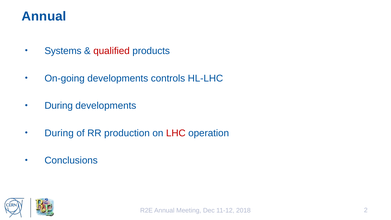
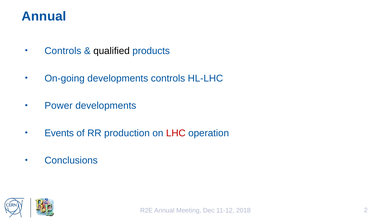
Systems at (63, 51): Systems -> Controls
qualified colour: red -> black
During at (59, 106): During -> Power
During at (59, 133): During -> Events
